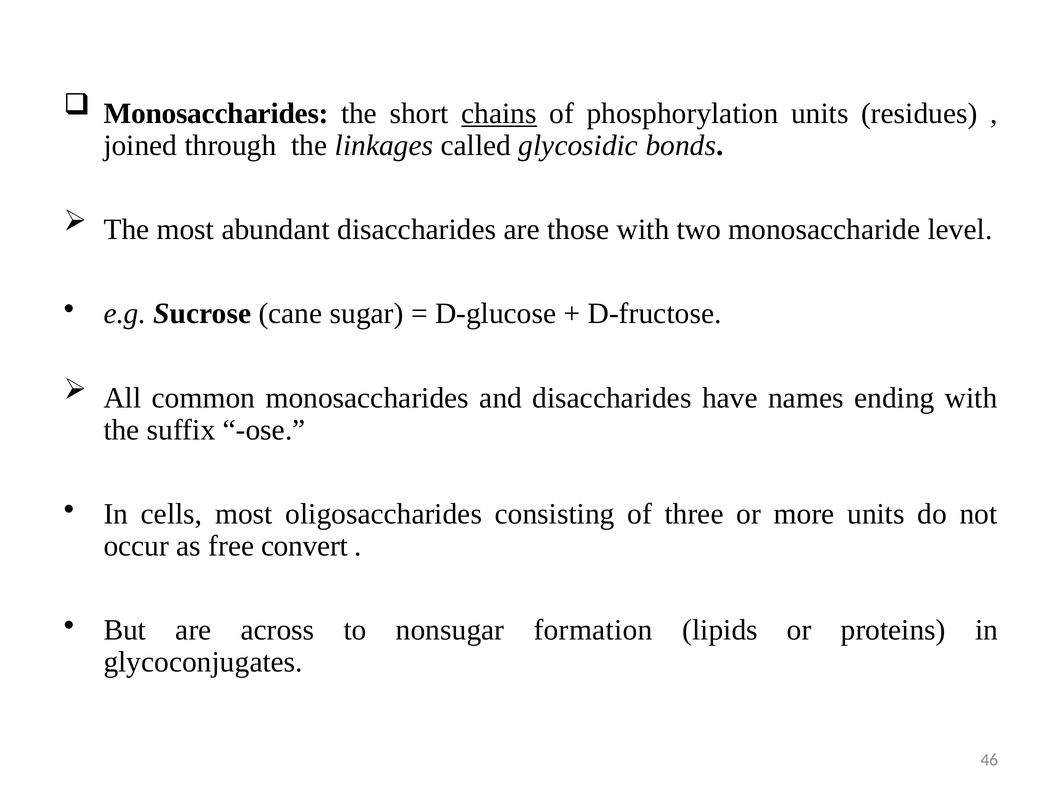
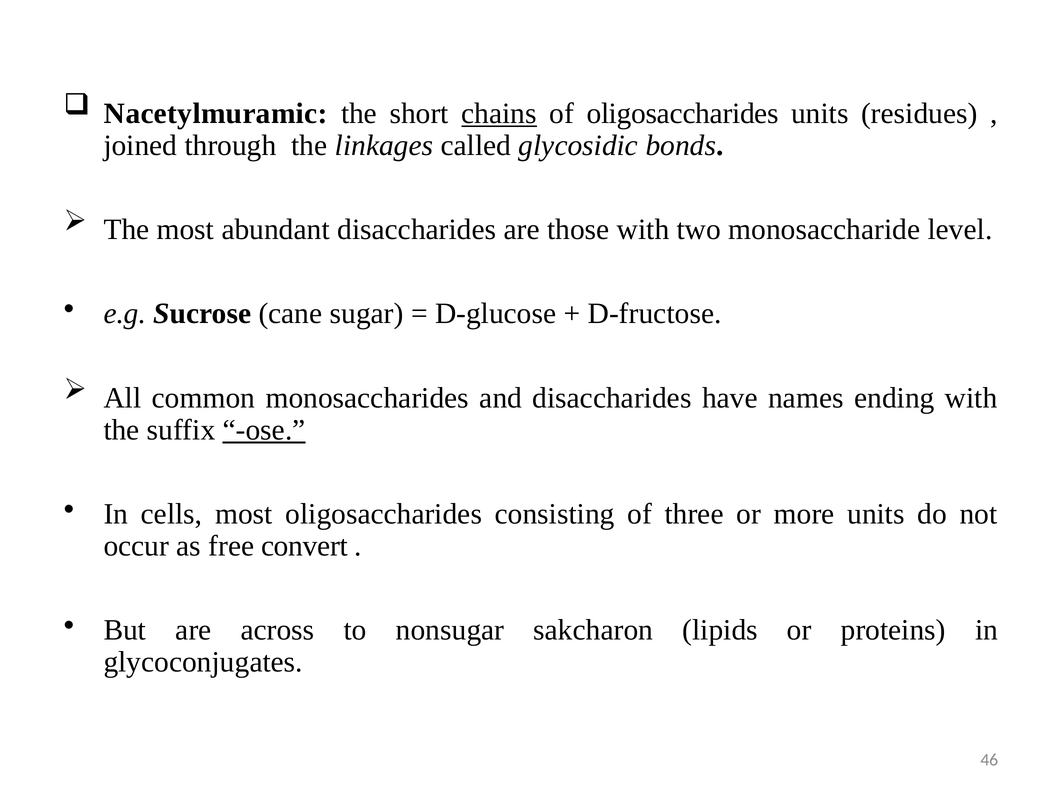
Monosaccharides at (216, 114): Monosaccharides -> Nacetylmuramic
of phosphorylation: phosphorylation -> oligosaccharides
ose underline: none -> present
formation: formation -> sakcharon
